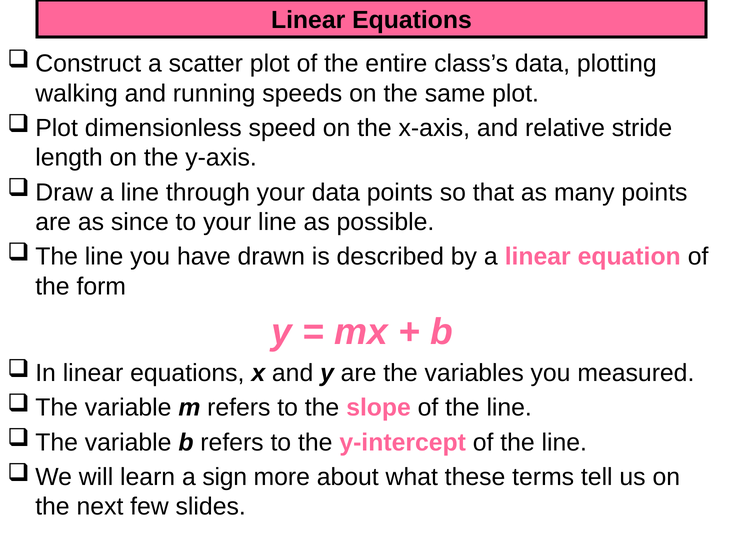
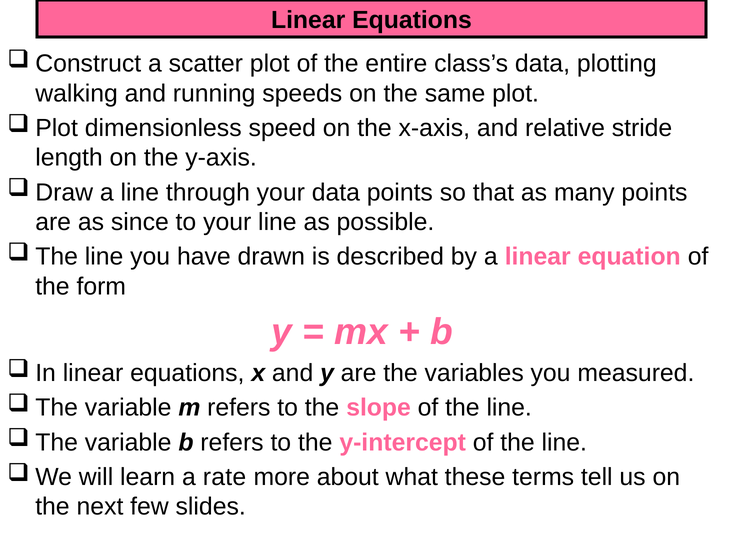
sign: sign -> rate
